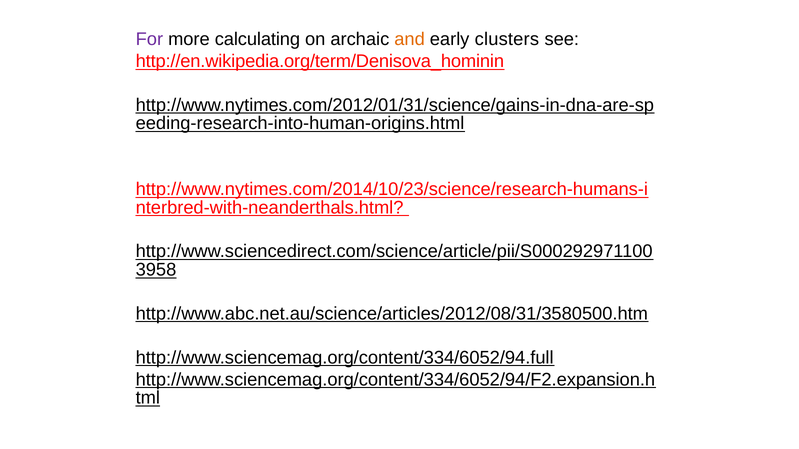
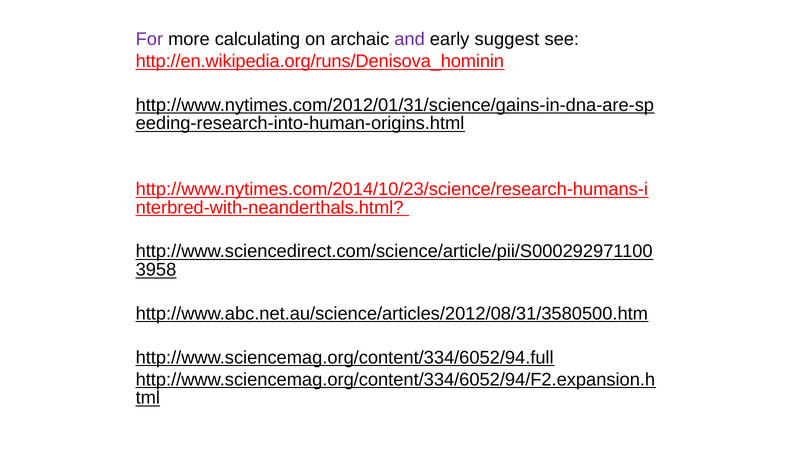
and colour: orange -> purple
clusters: clusters -> suggest
http://en.wikipedia.org/term/Denisova_hominin: http://en.wikipedia.org/term/Denisova_hominin -> http://en.wikipedia.org/runs/Denisova_hominin
